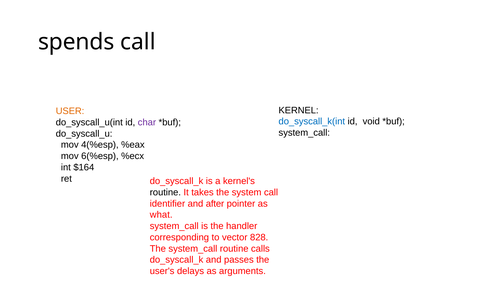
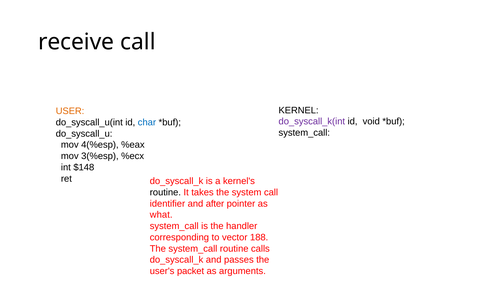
spends: spends -> receive
do_syscall_k(int colour: blue -> purple
char colour: purple -> blue
6(%esp: 6(%esp -> 3(%esp
$164: $164 -> $148
828: 828 -> 188
delays: delays -> packet
